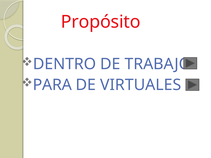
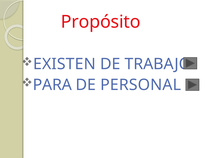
DENTRO: DENTRO -> EXISTEN
VIRTUALES: VIRTUALES -> PERSONAL
